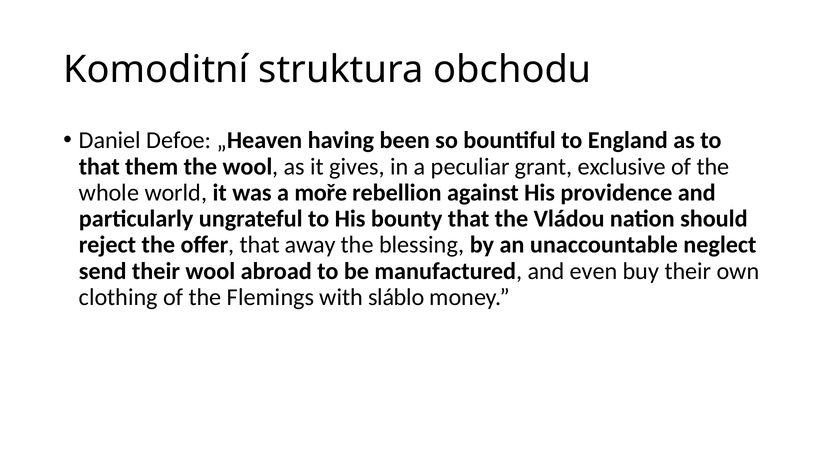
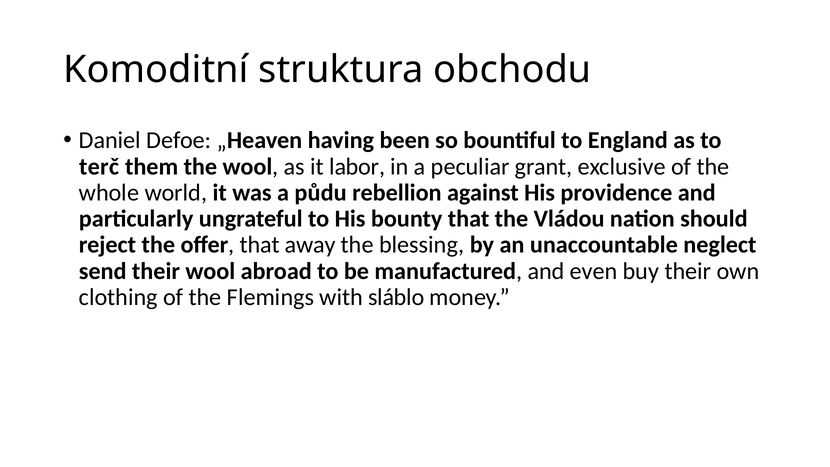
that at (99, 166): that -> terč
gives: gives -> labor
moře: moře -> půdu
